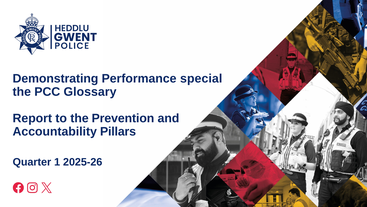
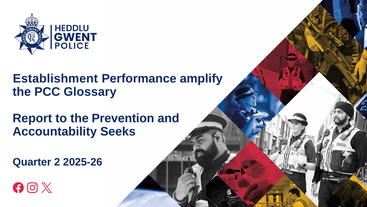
Demonstrating: Demonstrating -> Establishment
special: special -> amplify
Pillars: Pillars -> Seeks
1: 1 -> 2
